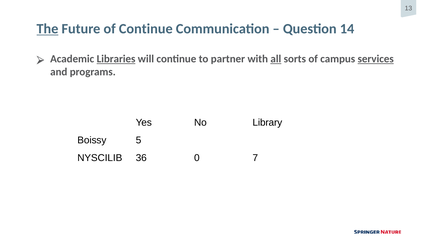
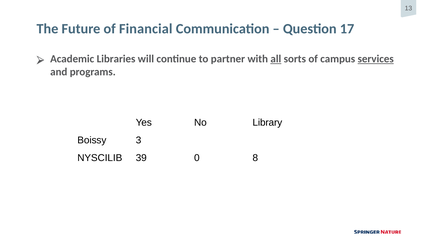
The underline: present -> none
of Continue: Continue -> Financial
14: 14 -> 17
Libraries underline: present -> none
5: 5 -> 3
36: 36 -> 39
7: 7 -> 8
